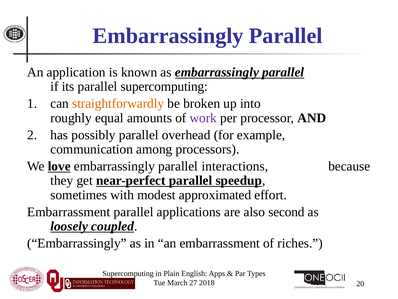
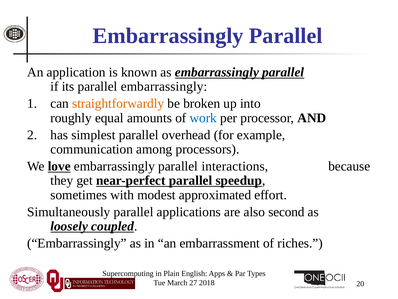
parallel supercomputing: supercomputing -> embarrassingly
work colour: purple -> blue
possibly: possibly -> simplest
Embarrassment at (69, 212): Embarrassment -> Simultaneously
